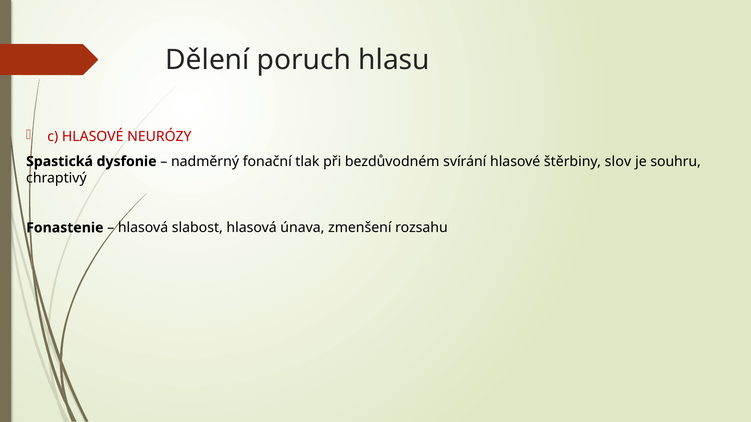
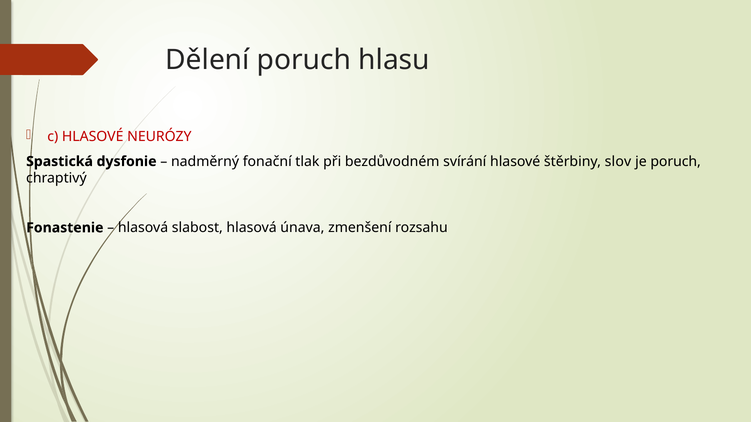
je souhru: souhru -> poruch
